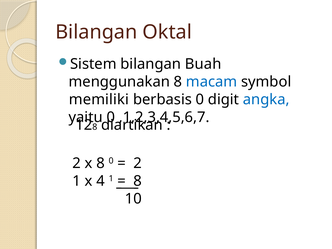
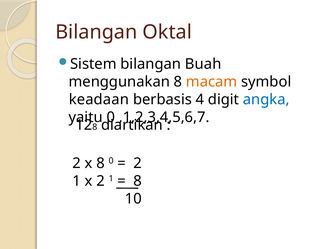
macam colour: blue -> orange
memiliki: memiliki -> keadaan
berbasis 0: 0 -> 4
x 4: 4 -> 2
